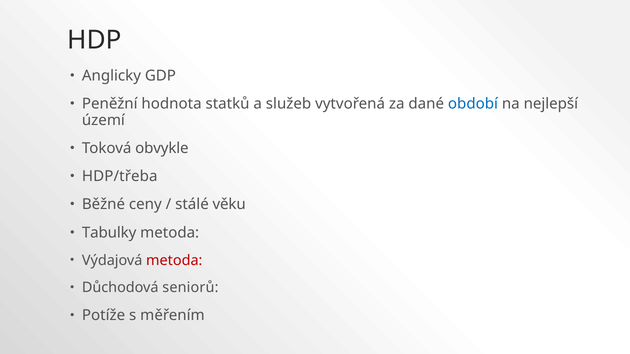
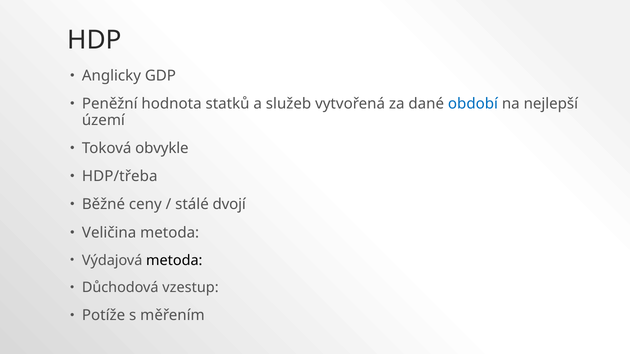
věku: věku -> dvojí
Tabulky: Tabulky -> Veličina
metoda at (174, 261) colour: red -> black
seniorů: seniorů -> vzestup
